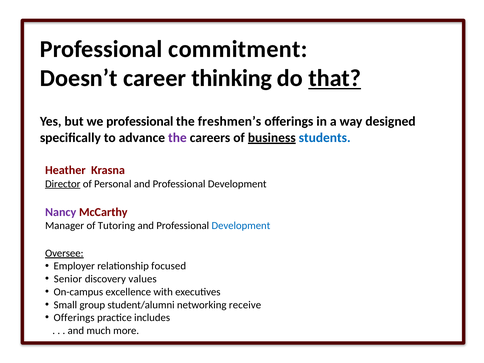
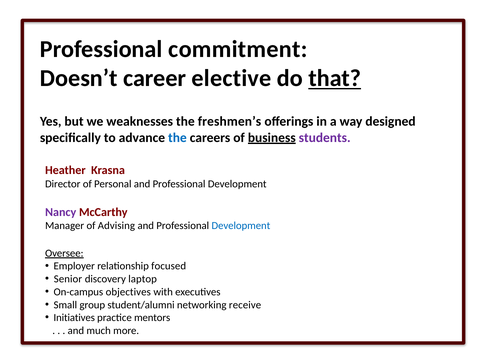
thinking: thinking -> elective
we professional: professional -> weaknesses
the at (177, 138) colour: purple -> blue
students colour: blue -> purple
Director underline: present -> none
Tutoring: Tutoring -> Advising
values: values -> laptop
excellence: excellence -> objectives
Offerings at (74, 318): Offerings -> Initiatives
includes: includes -> mentors
